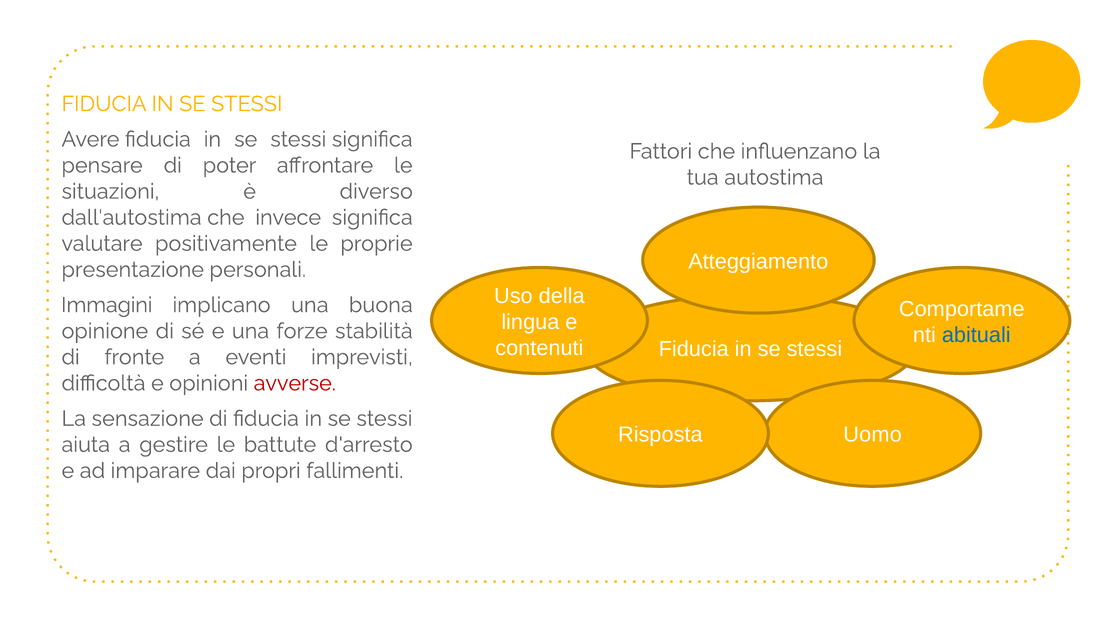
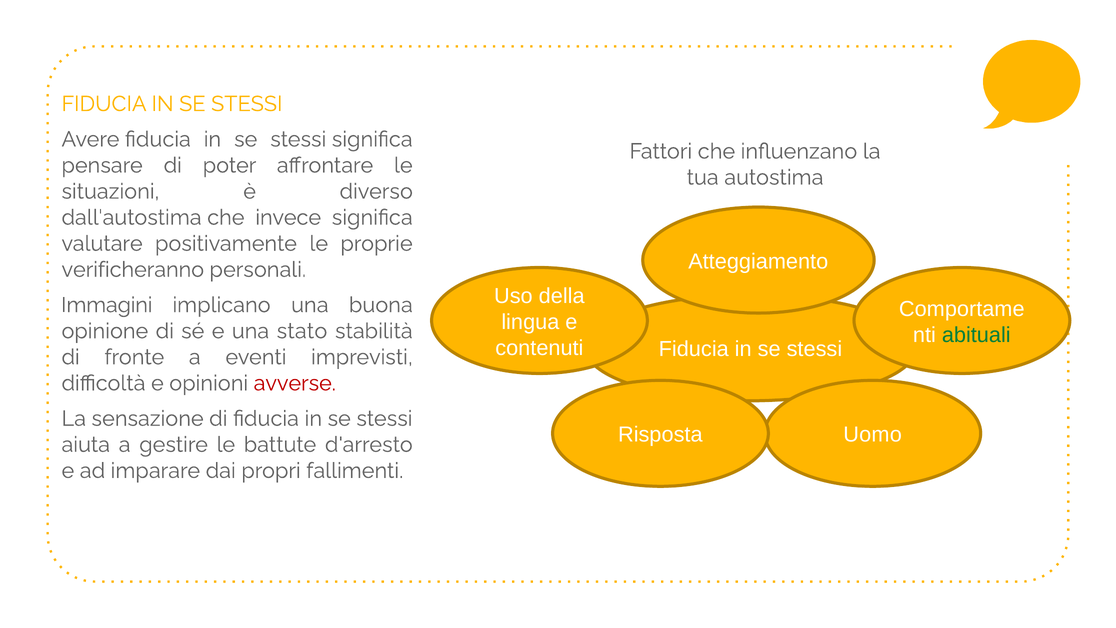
presentazione: presentazione -> verificheranno
forze: forze -> stato
abituali colour: blue -> green
